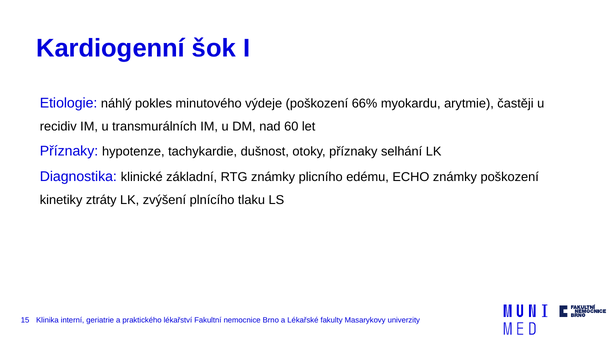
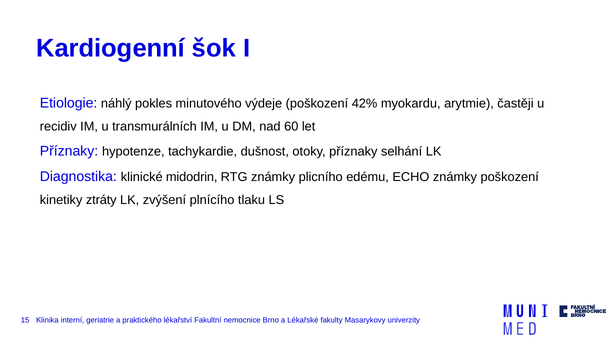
66%: 66% -> 42%
základní: základní -> midodrin
